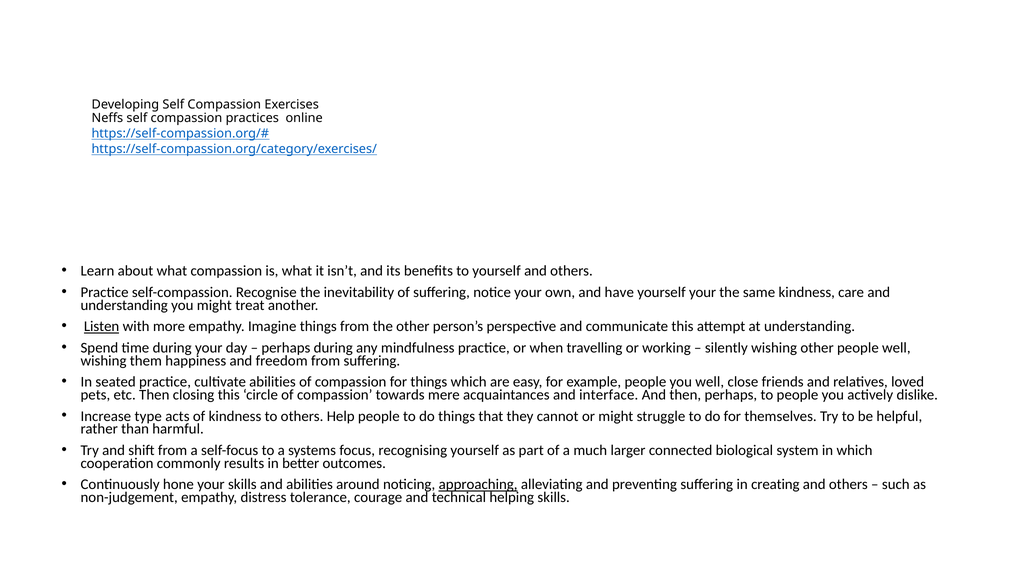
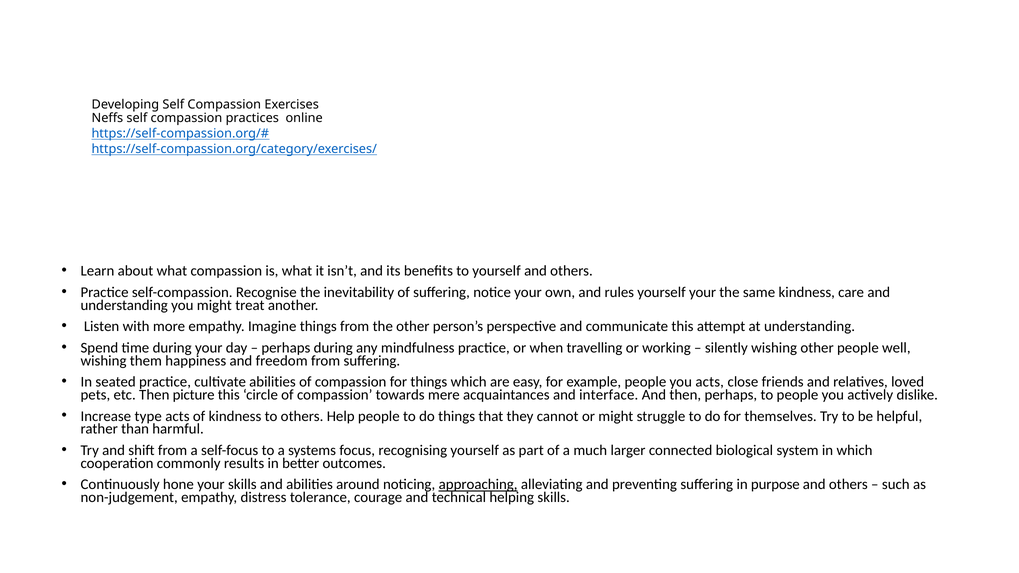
have: have -> rules
Listen underline: present -> none
you well: well -> acts
closing: closing -> picture
creating: creating -> purpose
